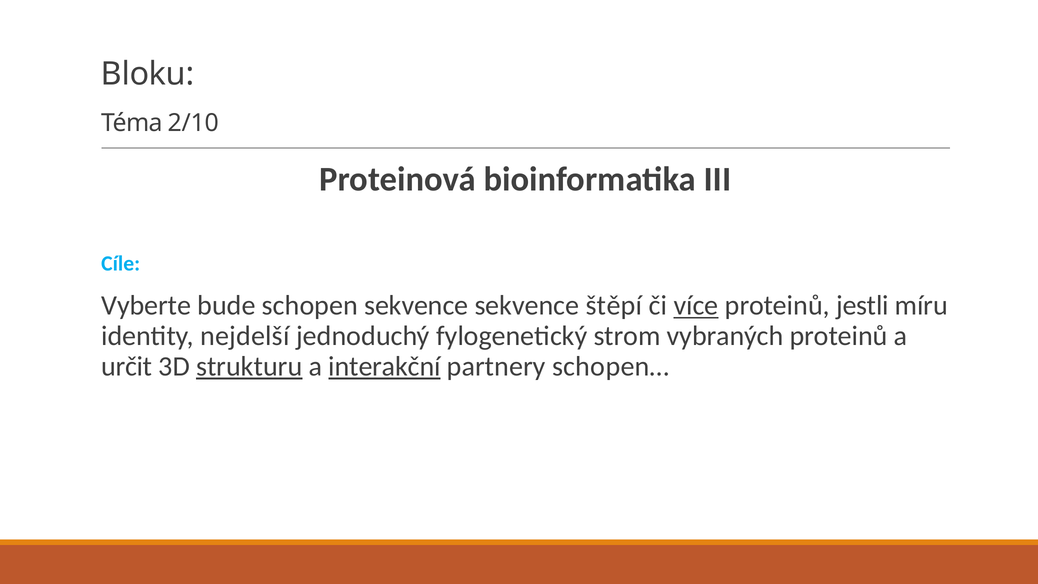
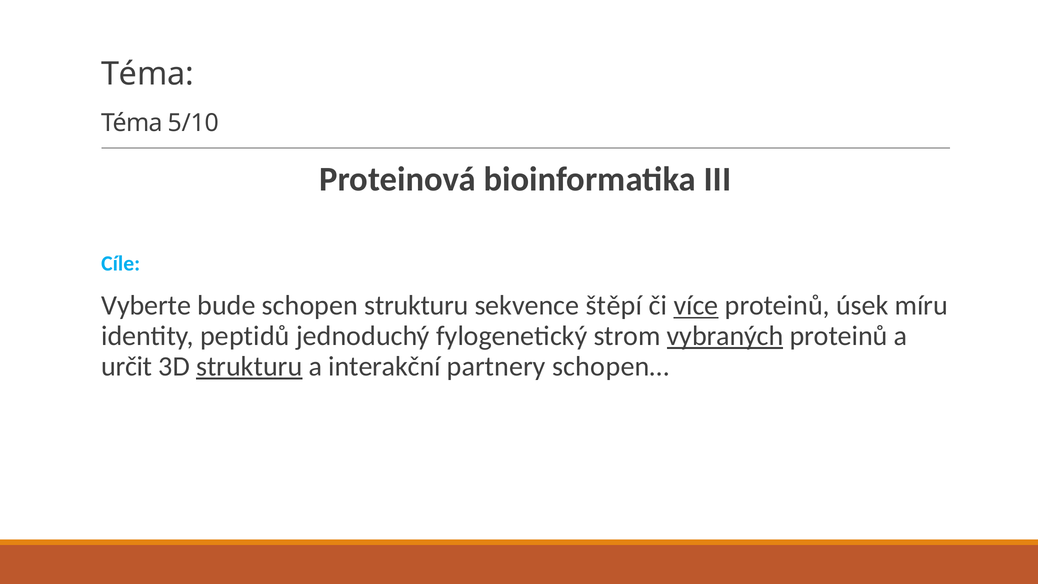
Bloku at (148, 74): Bloku -> Téma
2/10: 2/10 -> 5/10
schopen sekvence: sekvence -> strukturu
jestli: jestli -> úsek
nejdelší: nejdelší -> peptidů
vybraných underline: none -> present
interakční underline: present -> none
